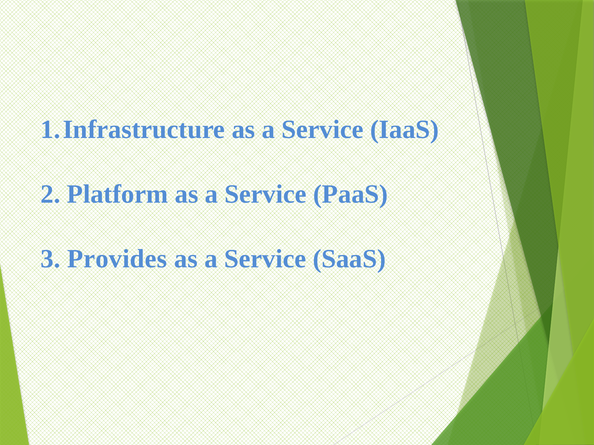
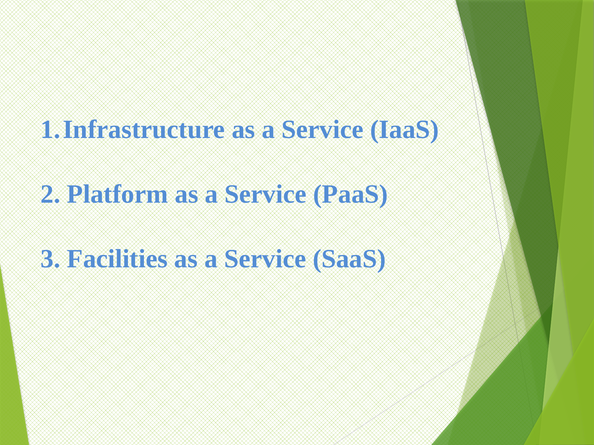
Provides: Provides -> Facilities
